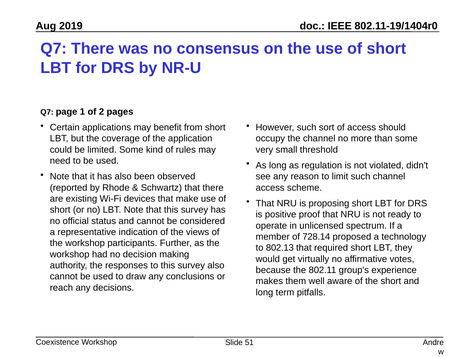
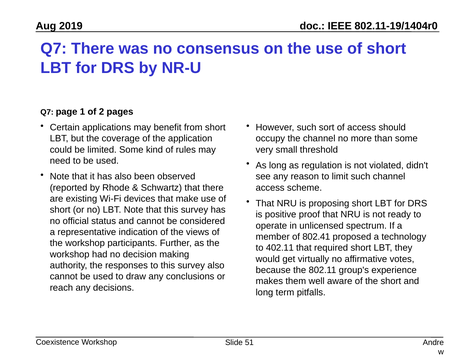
728.14: 728.14 -> 802.41
802.13: 802.13 -> 402.11
